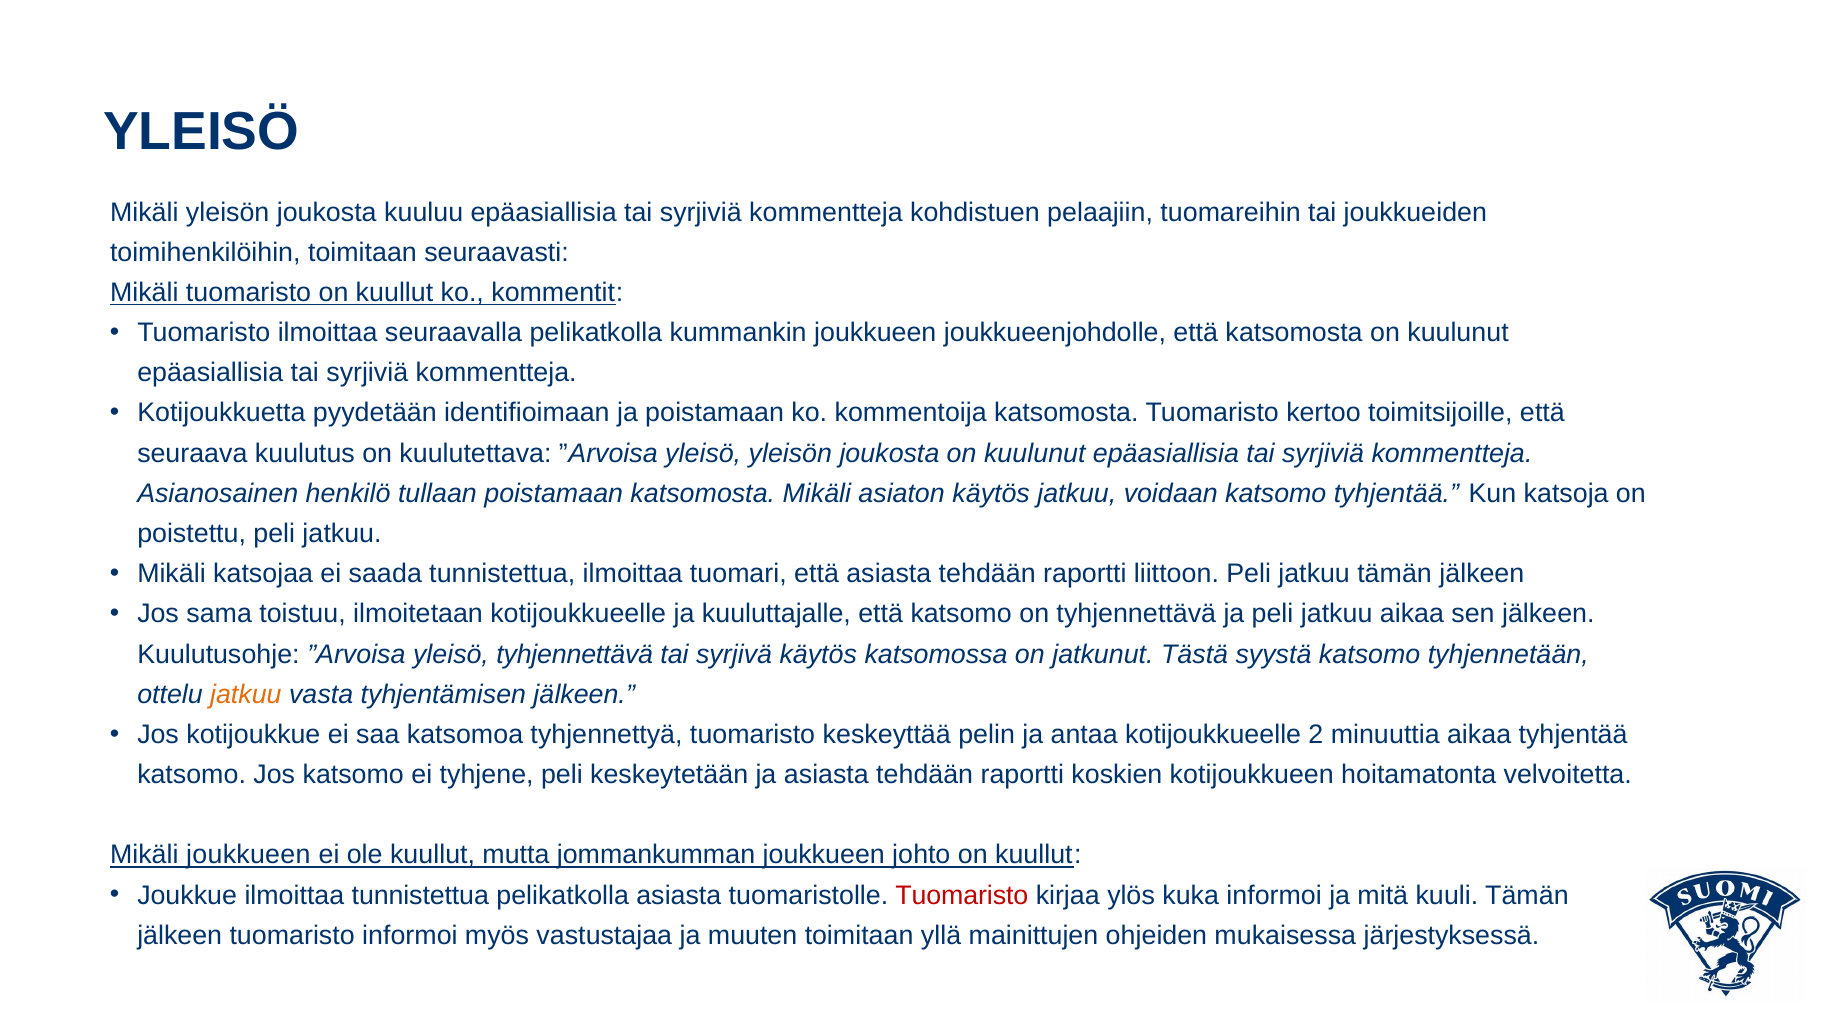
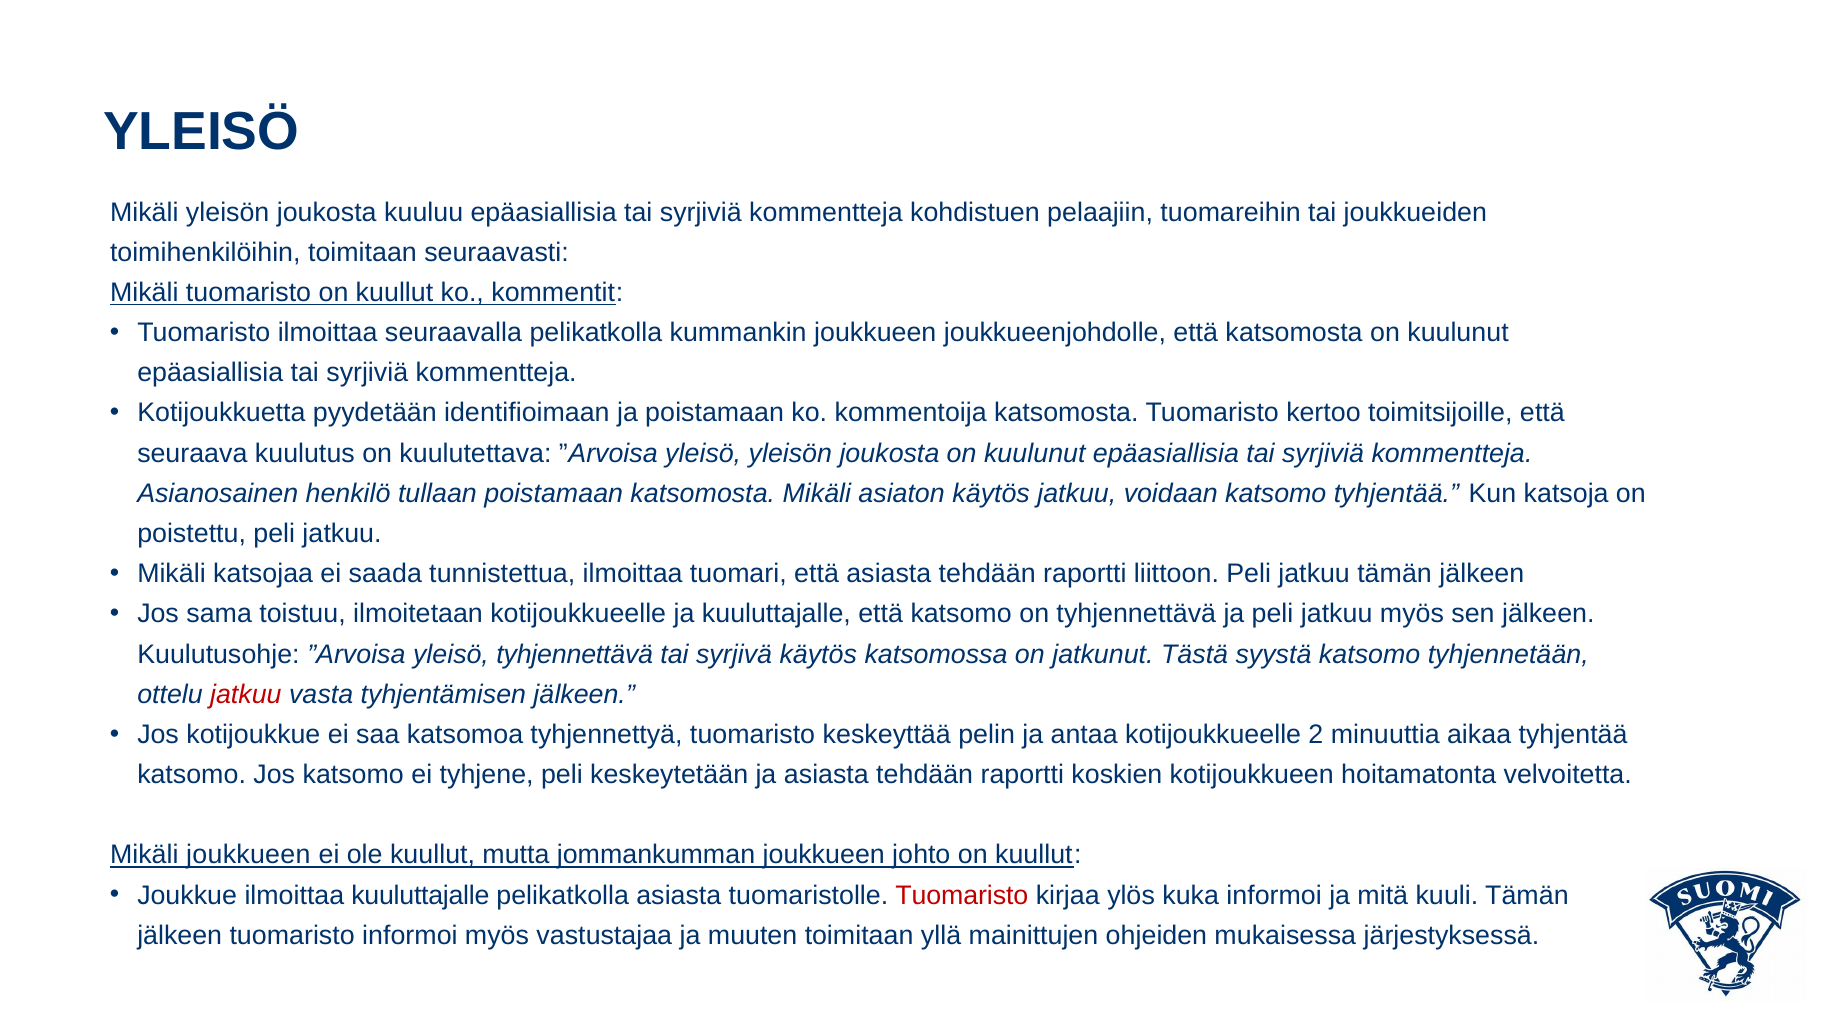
jatkuu aikaa: aikaa -> myös
jatkuu at (246, 694) colour: orange -> red
ilmoittaa tunnistettua: tunnistettua -> kuuluttajalle
